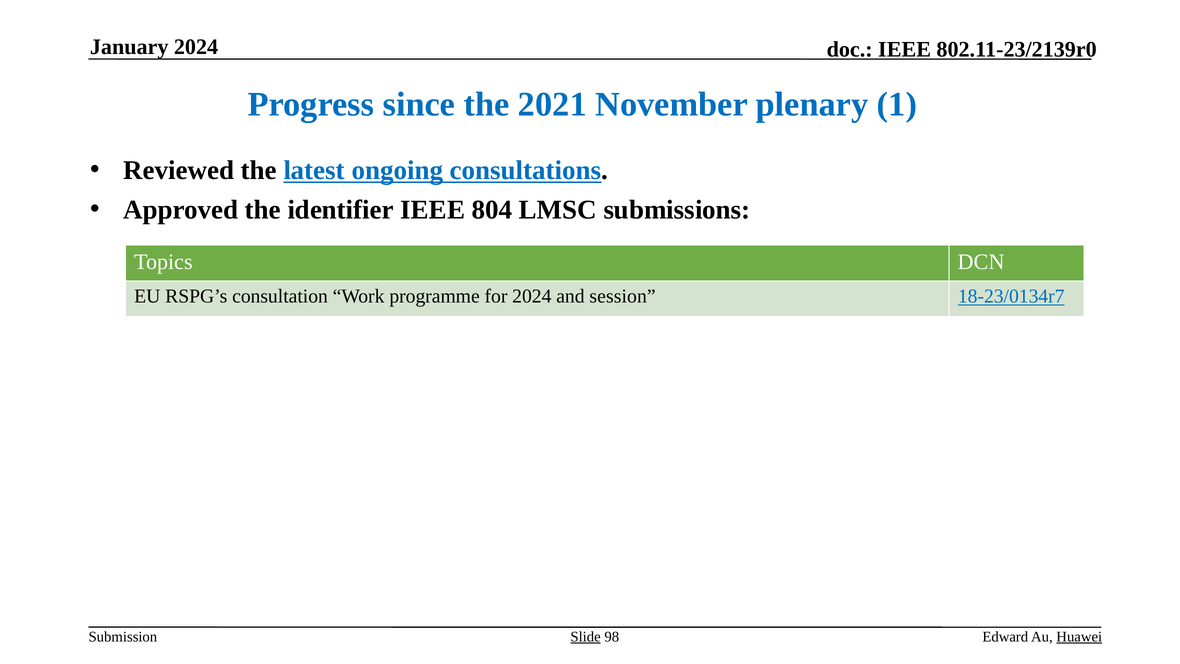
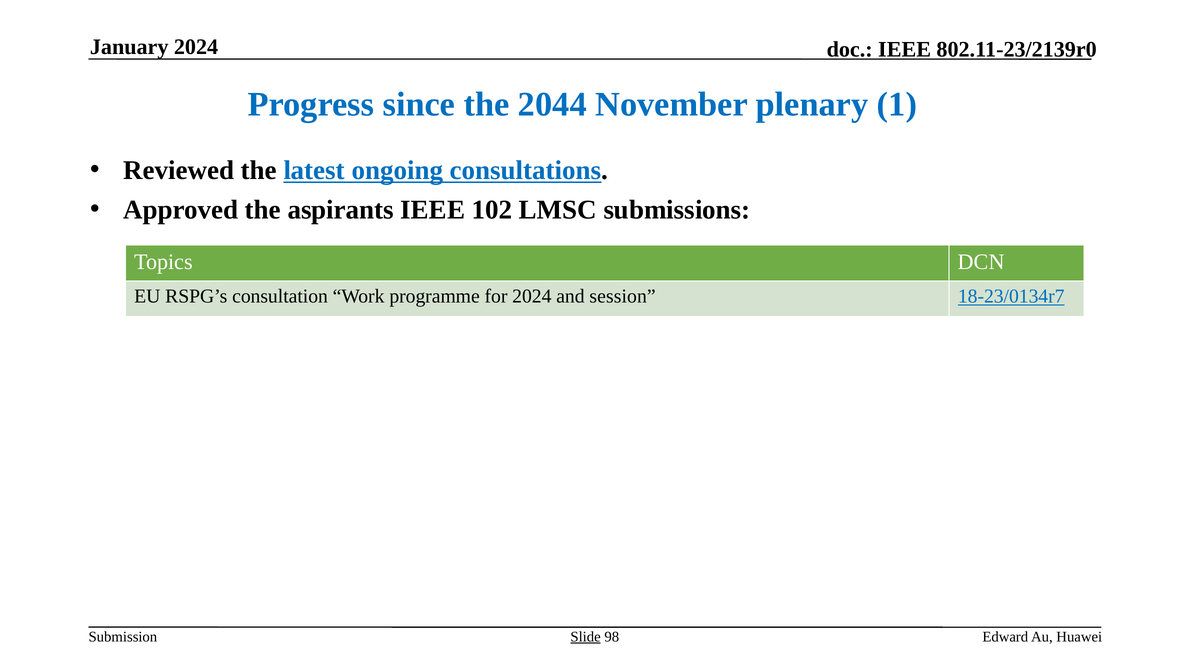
2021: 2021 -> 2044
identifier: identifier -> aspirants
804: 804 -> 102
Huawei underline: present -> none
